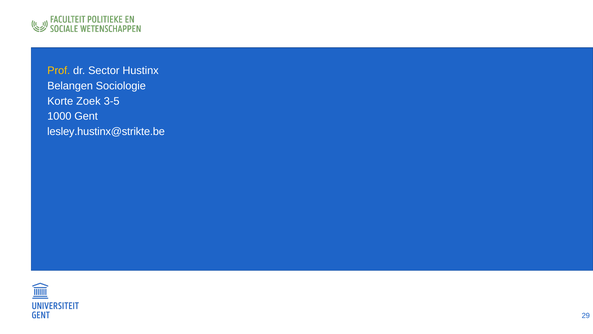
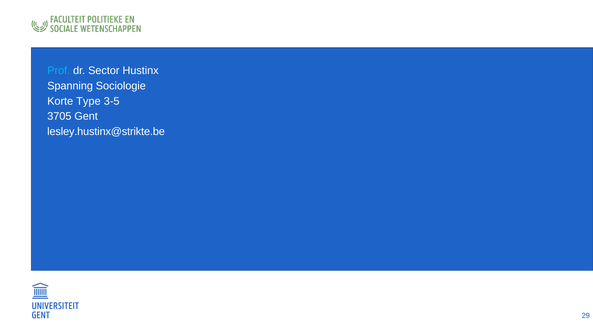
Prof colour: yellow -> light blue
Belangen: Belangen -> Spanning
Zoek: Zoek -> Type
1000: 1000 -> 3705
